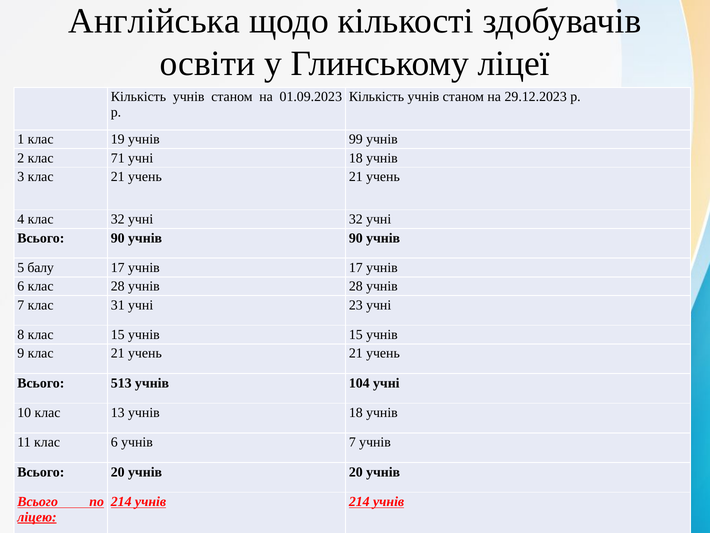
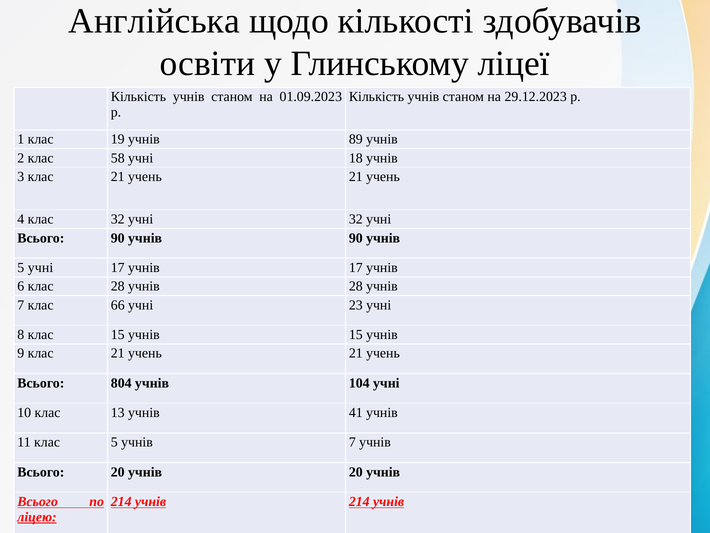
99: 99 -> 89
71: 71 -> 58
5 балу: балу -> учні
31: 31 -> 66
513: 513 -> 804
учнів 18: 18 -> 41
клас 6: 6 -> 5
